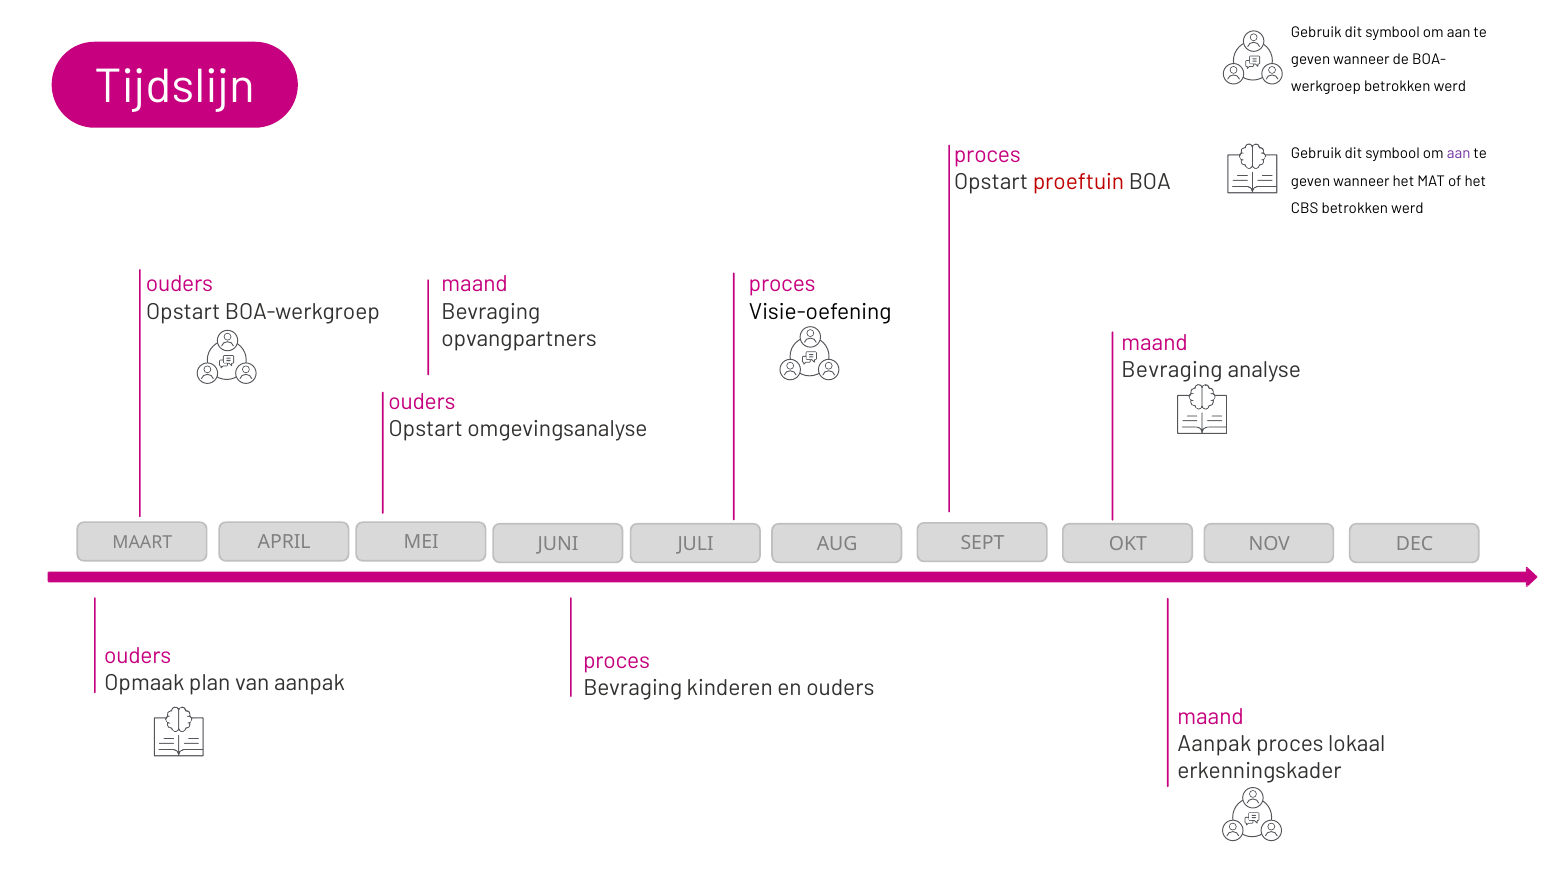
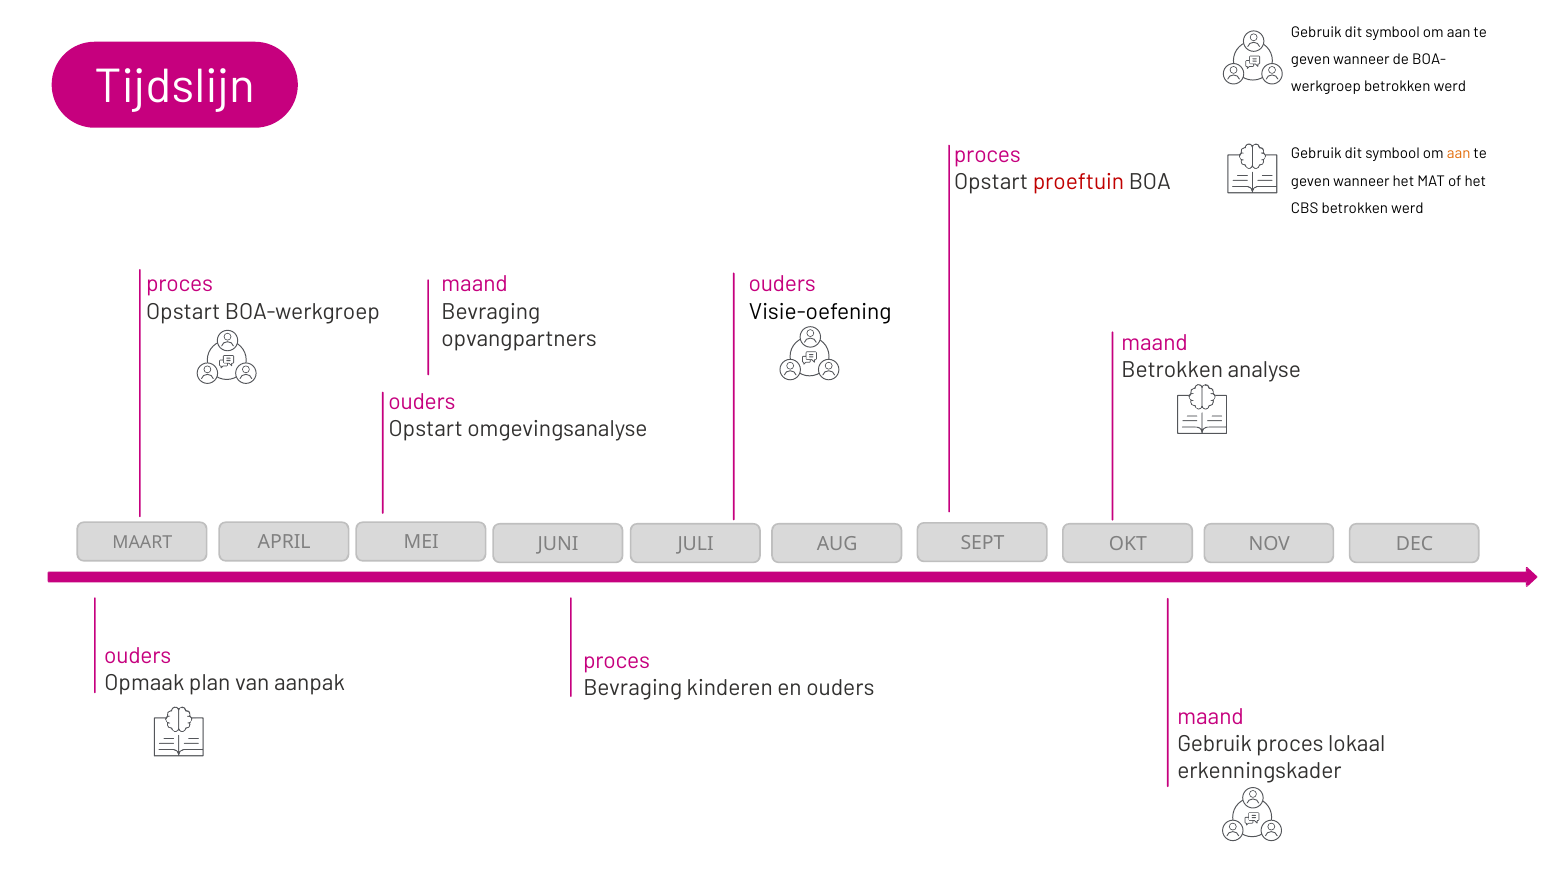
aan at (1459, 154) colour: purple -> orange
ouders at (179, 284): ouders -> proces
proces at (782, 284): proces -> ouders
Bevraging at (1172, 370): Bevraging -> Betrokken
Aanpak at (1214, 744): Aanpak -> Gebruik
